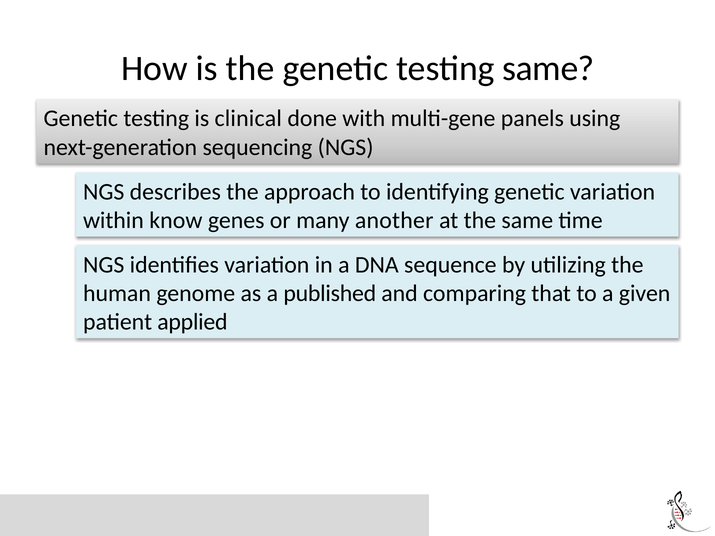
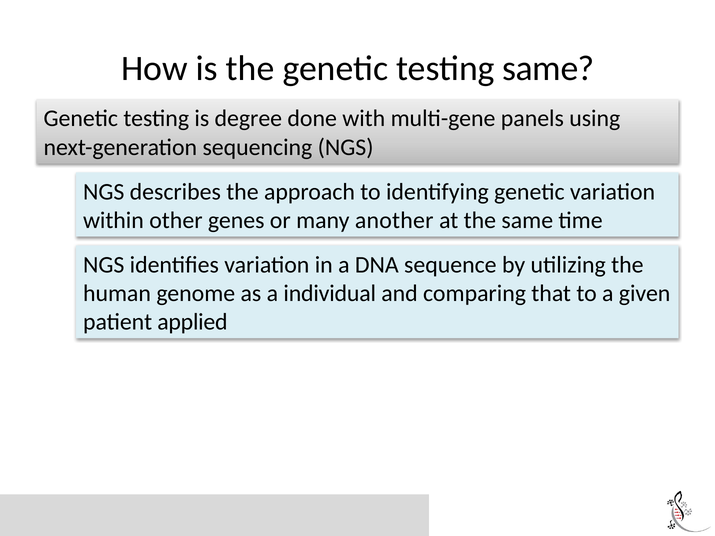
clinical: clinical -> degree
know: know -> other
published: published -> individual
